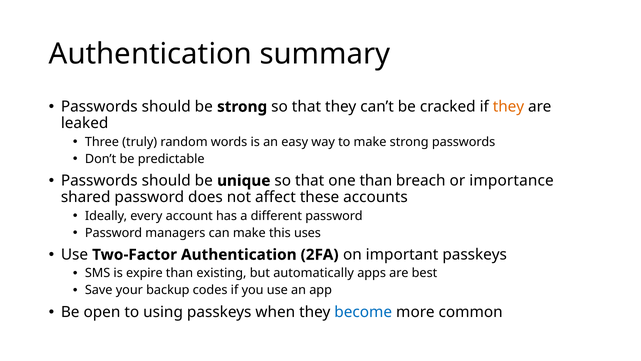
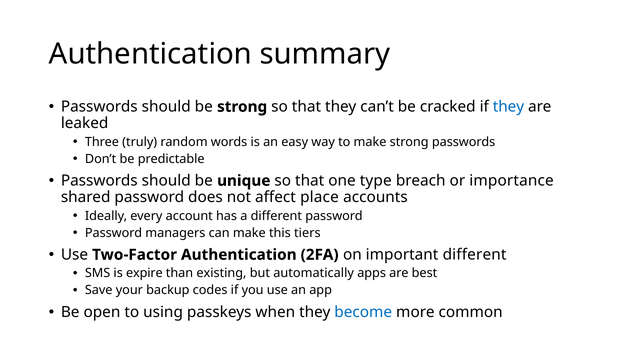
they at (508, 107) colour: orange -> blue
one than: than -> type
these: these -> place
uses: uses -> tiers
important passkeys: passkeys -> different
